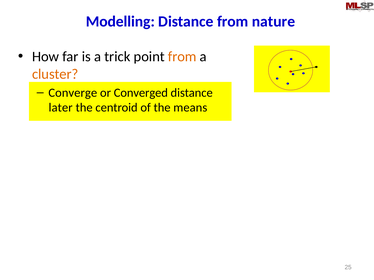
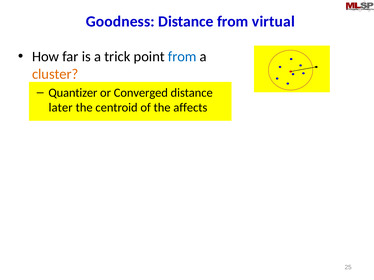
Modelling: Modelling -> Goodness
nature: nature -> virtual
from at (182, 57) colour: orange -> blue
Converge: Converge -> Quantizer
means: means -> affects
